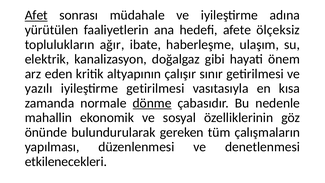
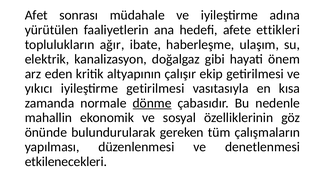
Afet underline: present -> none
ölçeksiz: ölçeksiz -> ettikleri
sınır: sınır -> ekip
yazılı: yazılı -> yıkıcı
